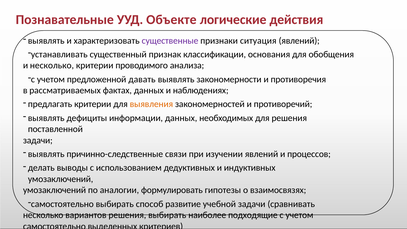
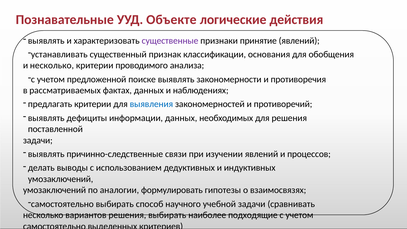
ситуация: ситуация -> принятие
давать: давать -> поиске
выявления colour: orange -> blue
развитие: развитие -> научного
